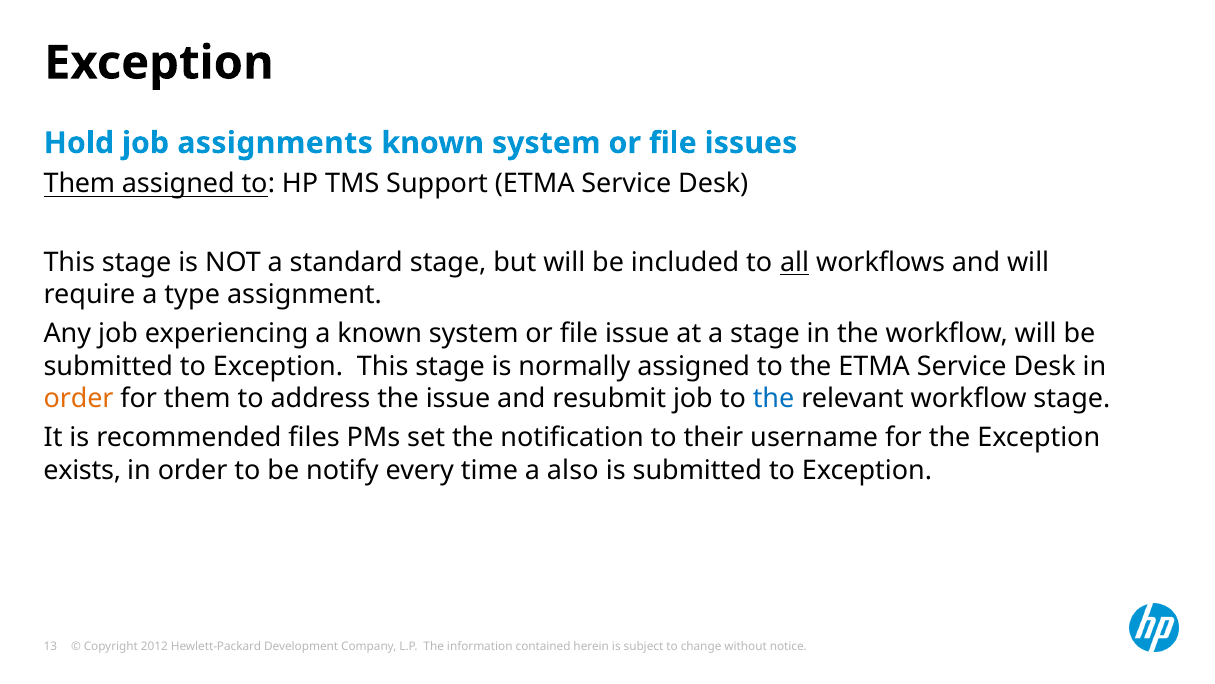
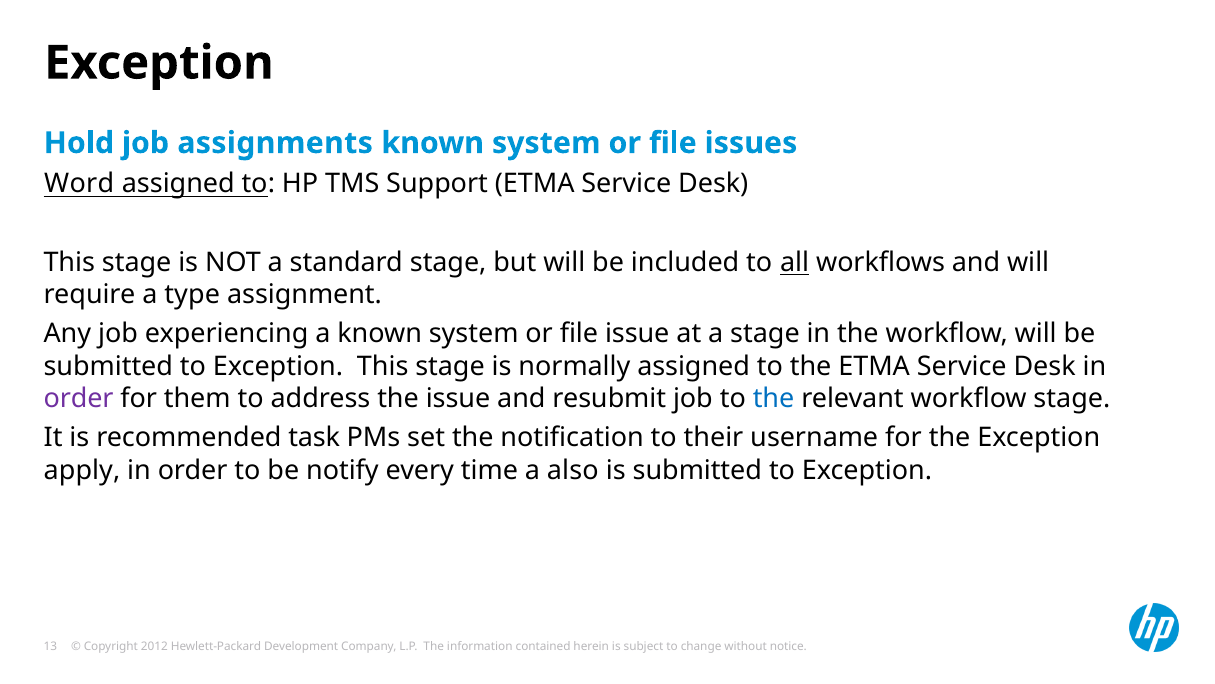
Them at (79, 184): Them -> Word
order at (79, 398) colour: orange -> purple
files: files -> task
exists: exists -> apply
